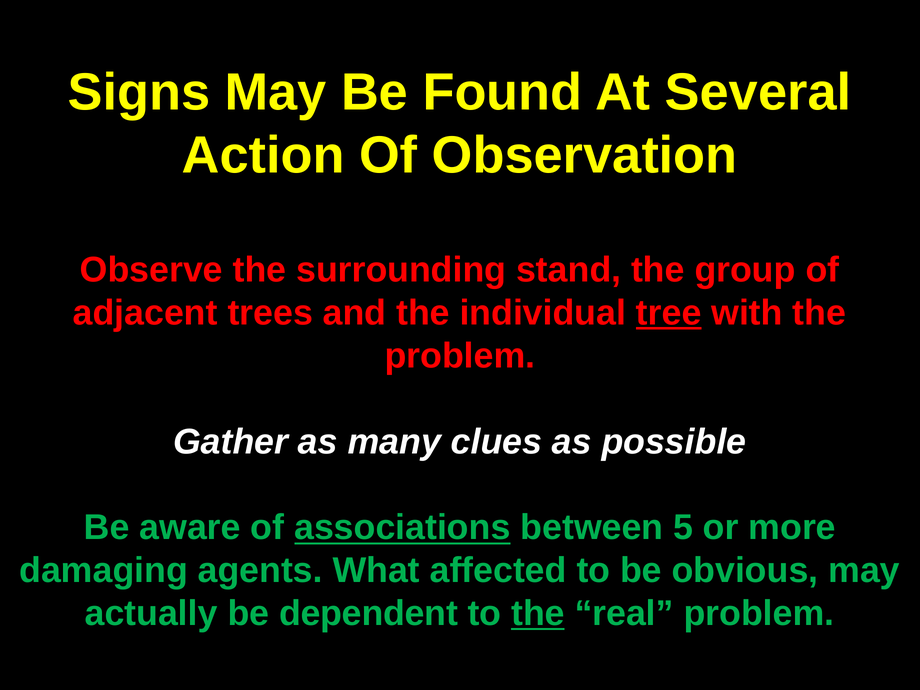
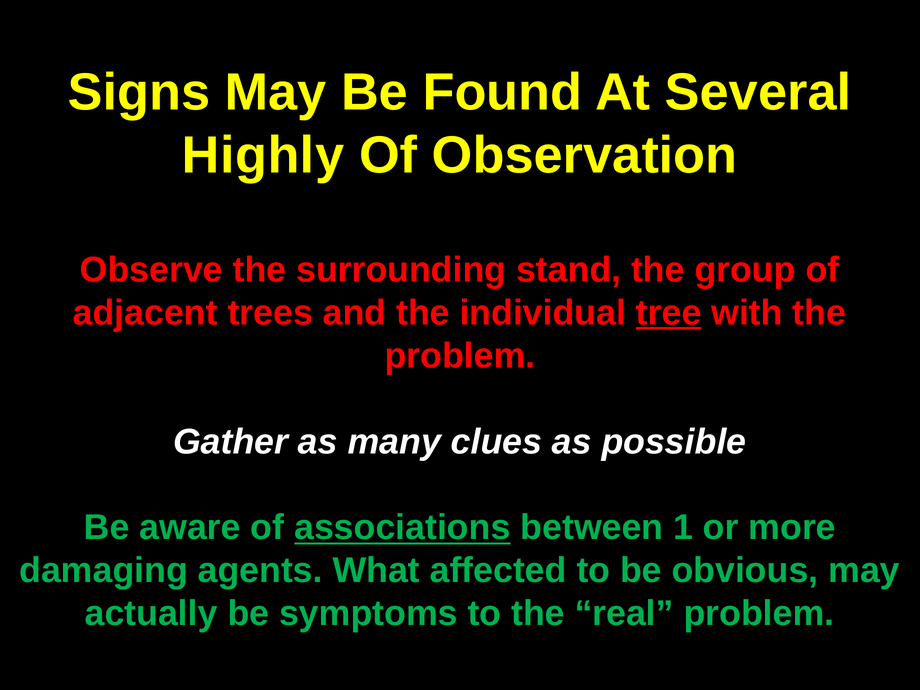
Action: Action -> Highly
5: 5 -> 1
dependent: dependent -> symptoms
the at (538, 614) underline: present -> none
